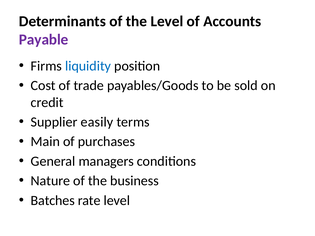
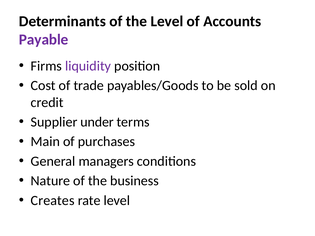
liquidity colour: blue -> purple
easily: easily -> under
Batches: Batches -> Creates
